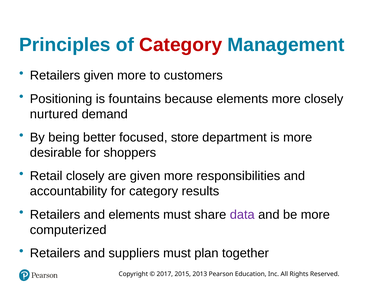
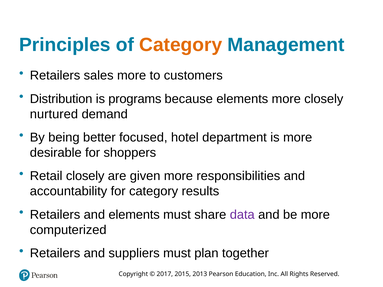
Category at (181, 45) colour: red -> orange
Retailers given: given -> sales
Positioning: Positioning -> Distribution
fountains: fountains -> programs
store: store -> hotel
